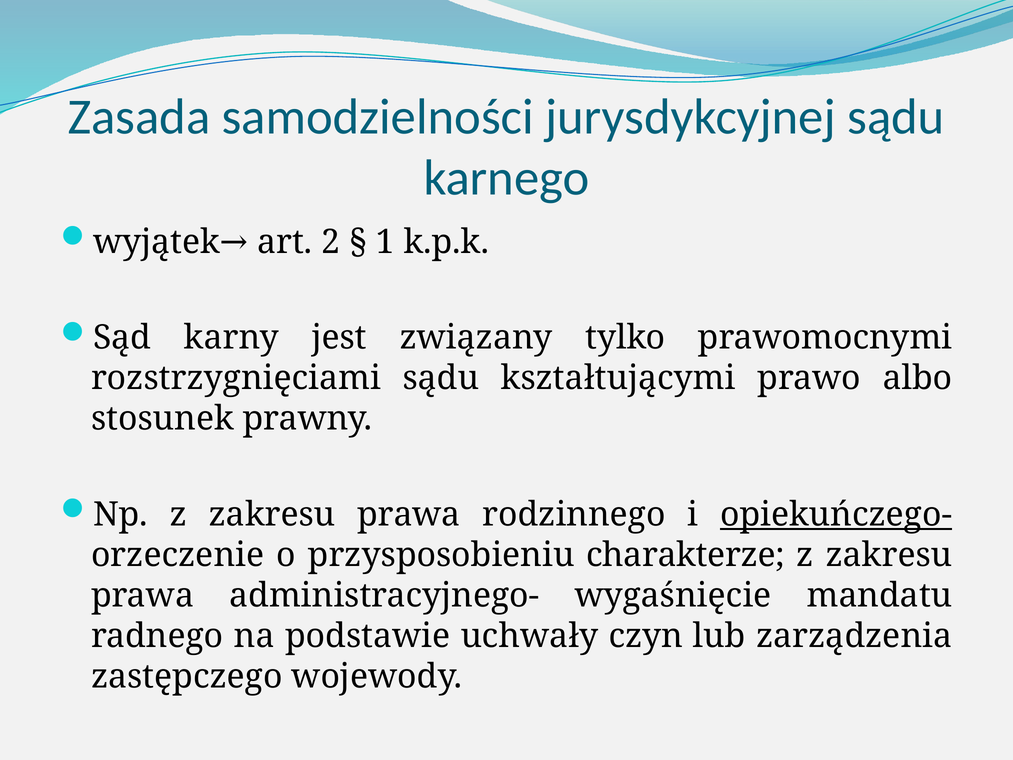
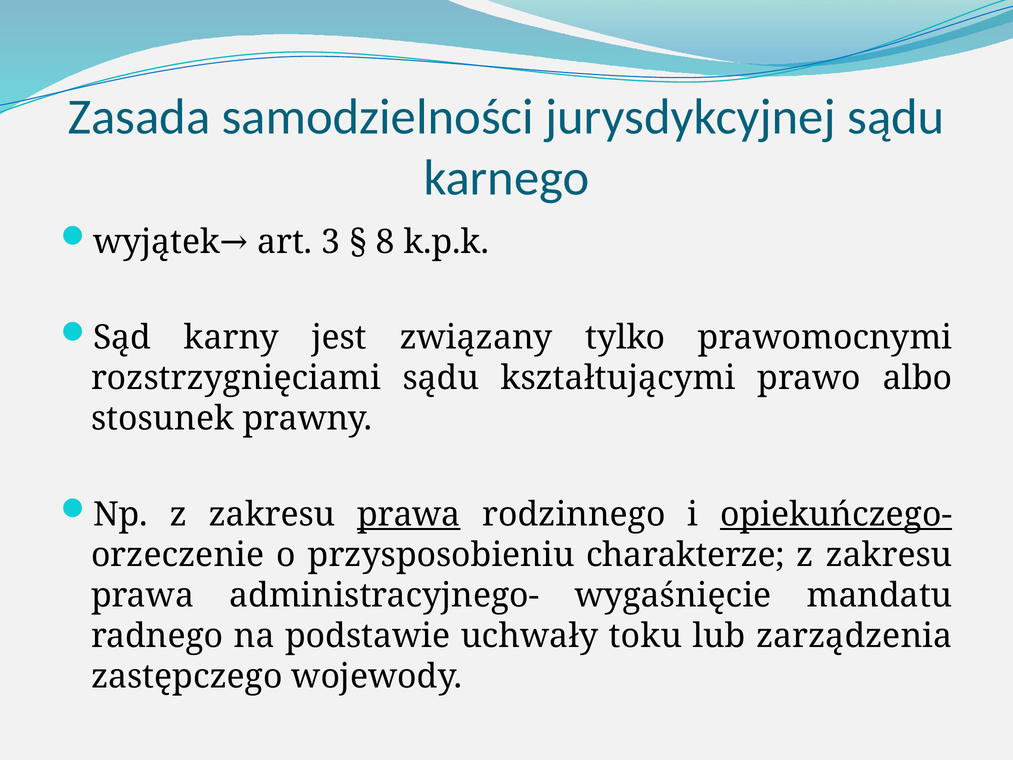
2: 2 -> 3
1: 1 -> 8
prawa at (409, 514) underline: none -> present
czyn: czyn -> toku
